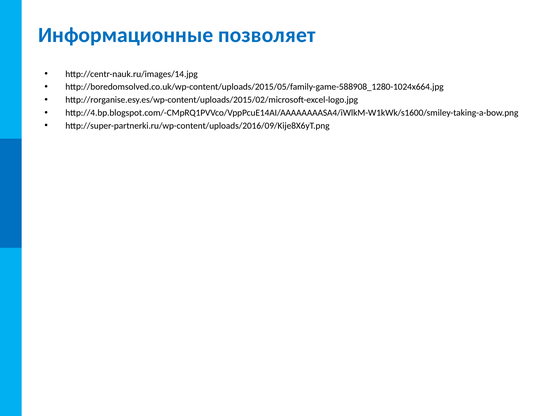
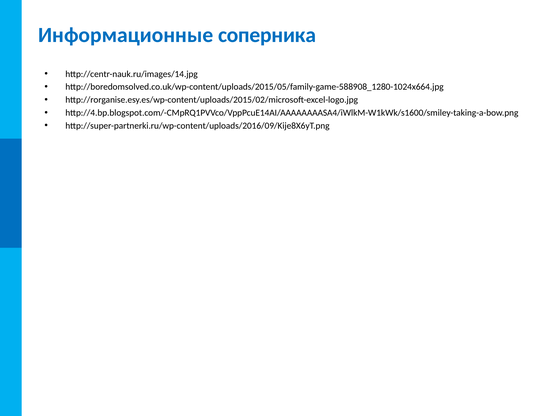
позволяет: позволяет -> соперника
